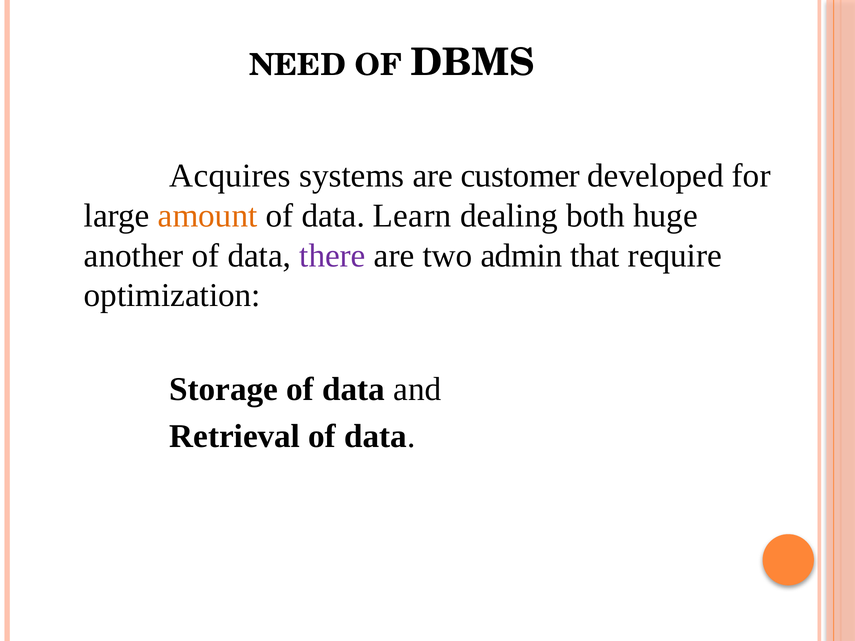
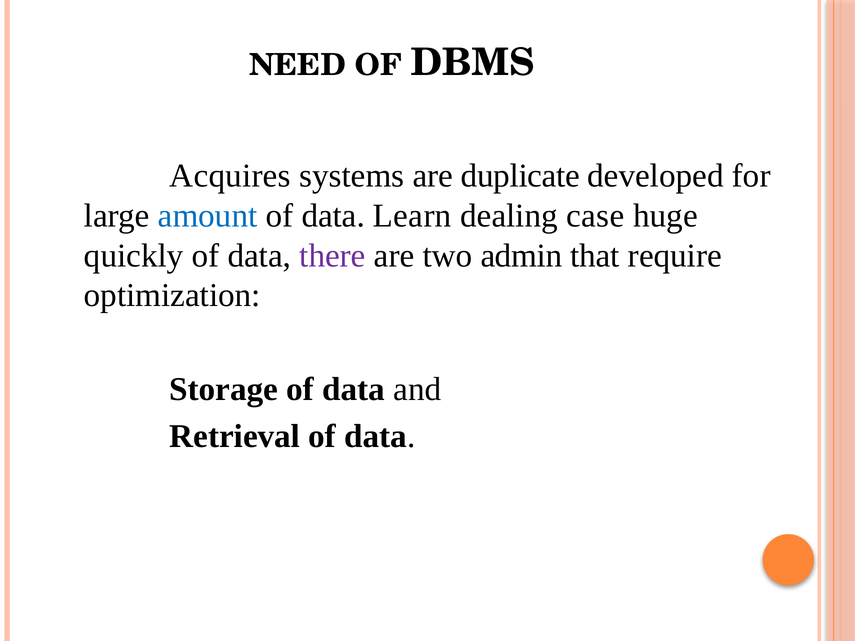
customer: customer -> duplicate
amount colour: orange -> blue
both: both -> case
another: another -> quickly
